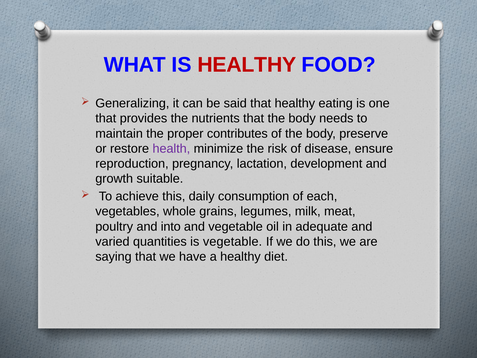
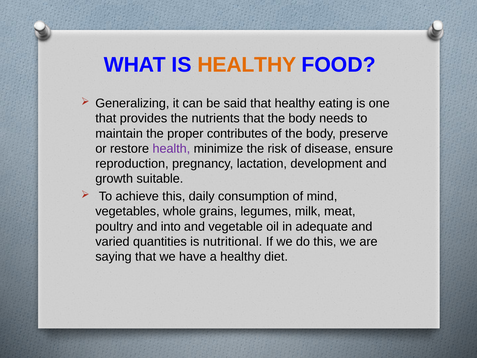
HEALTHY at (247, 65) colour: red -> orange
each: each -> mind
is vegetable: vegetable -> nutritional
